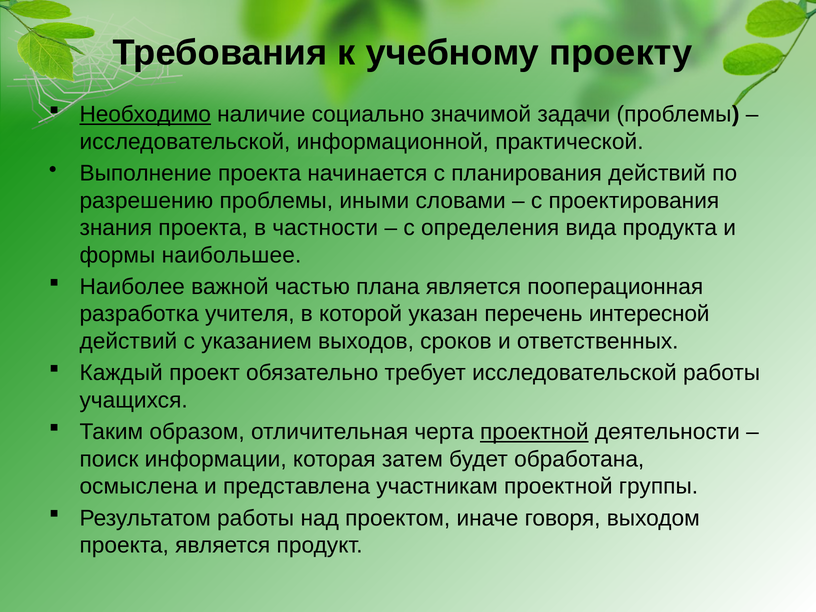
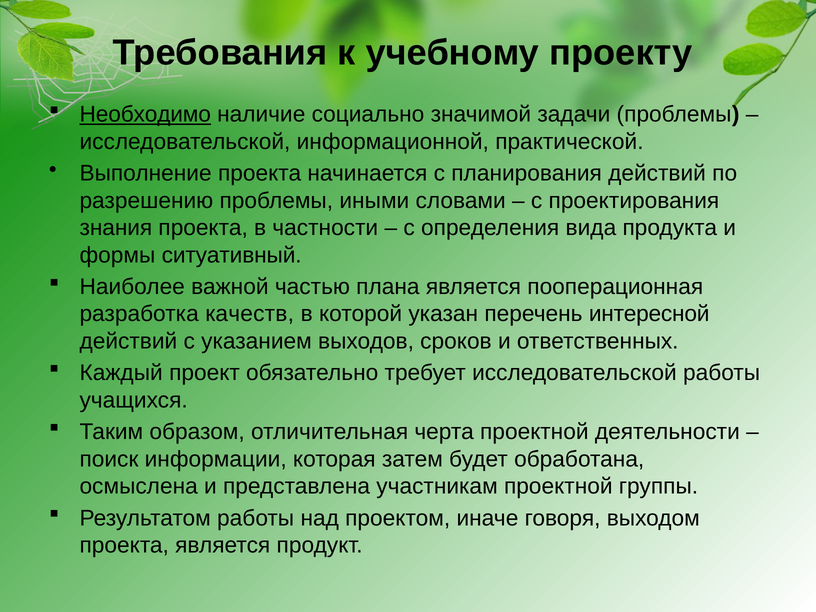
наибольшее: наибольшее -> ситуативный
учителя: учителя -> качеств
проектной at (534, 432) underline: present -> none
